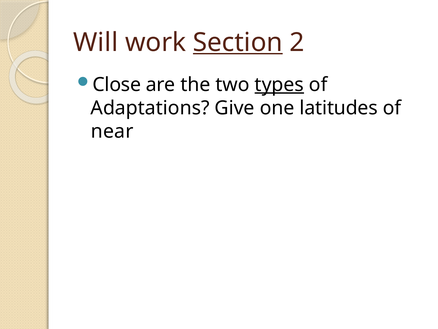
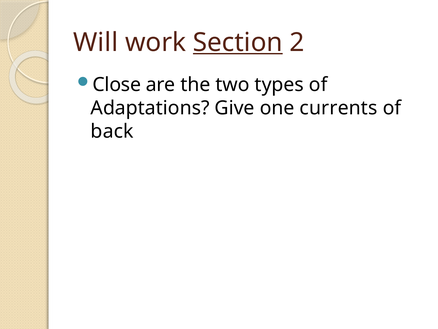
types underline: present -> none
latitudes: latitudes -> currents
near: near -> back
